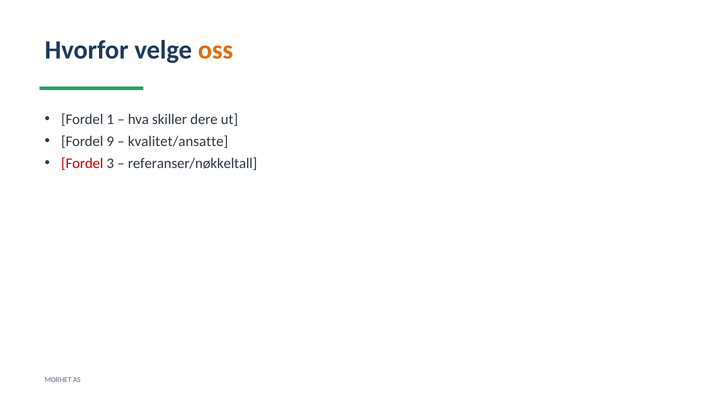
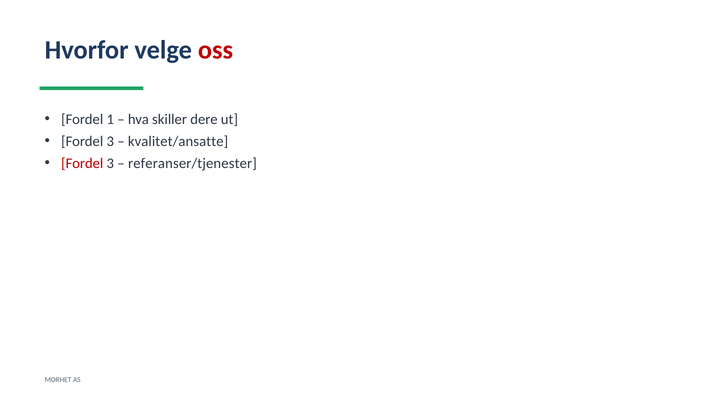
oss colour: orange -> red
9 at (110, 141): 9 -> 3
referanser/nøkkeltall: referanser/nøkkeltall -> referanser/tjenester
